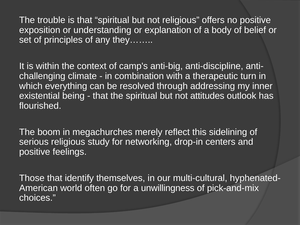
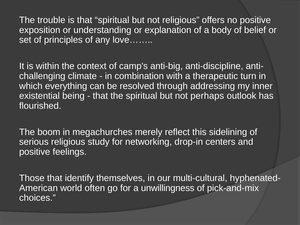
they……: they…… -> love……
attitudes: attitudes -> perhaps
